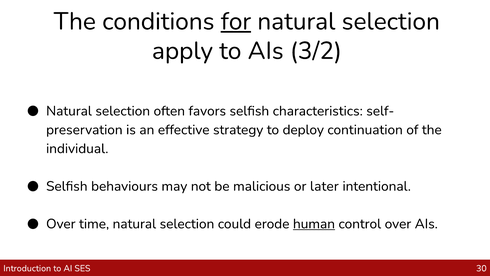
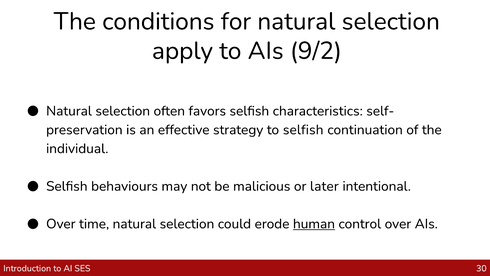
for underline: present -> none
3/2: 3/2 -> 9/2
to deploy: deploy -> selfish
